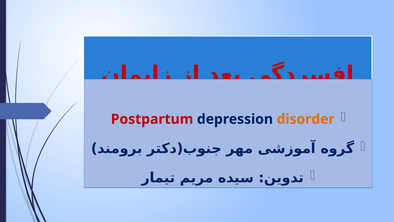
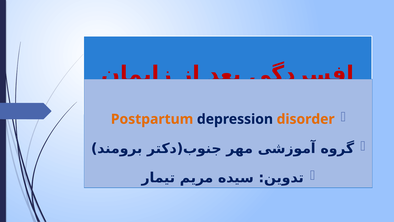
Postpartum colour: red -> orange
